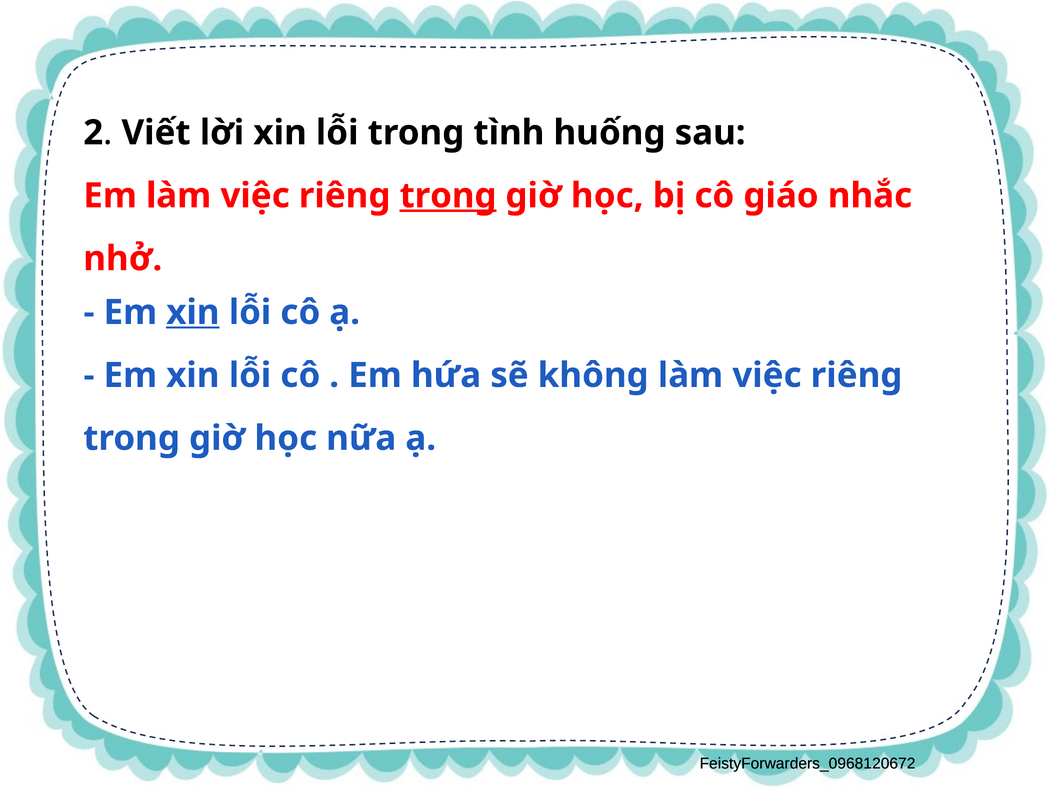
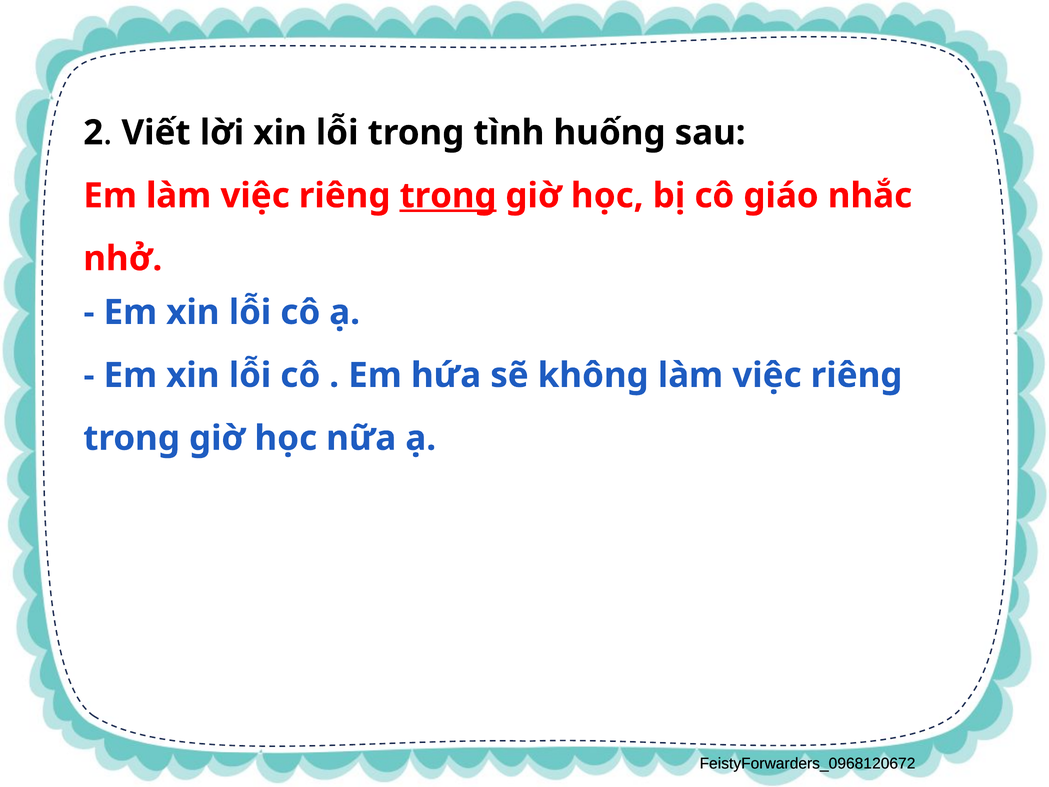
xin at (193, 312) underline: present -> none
